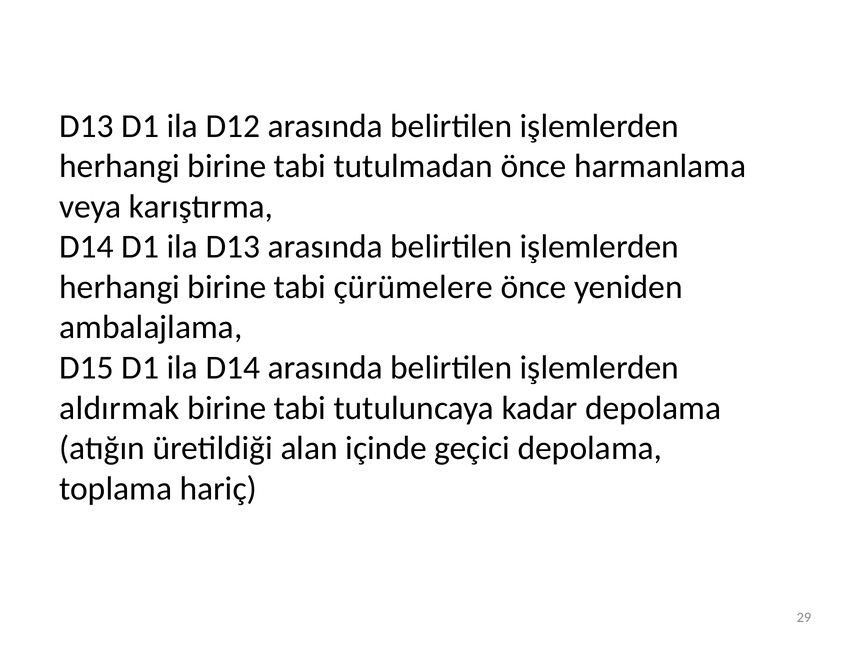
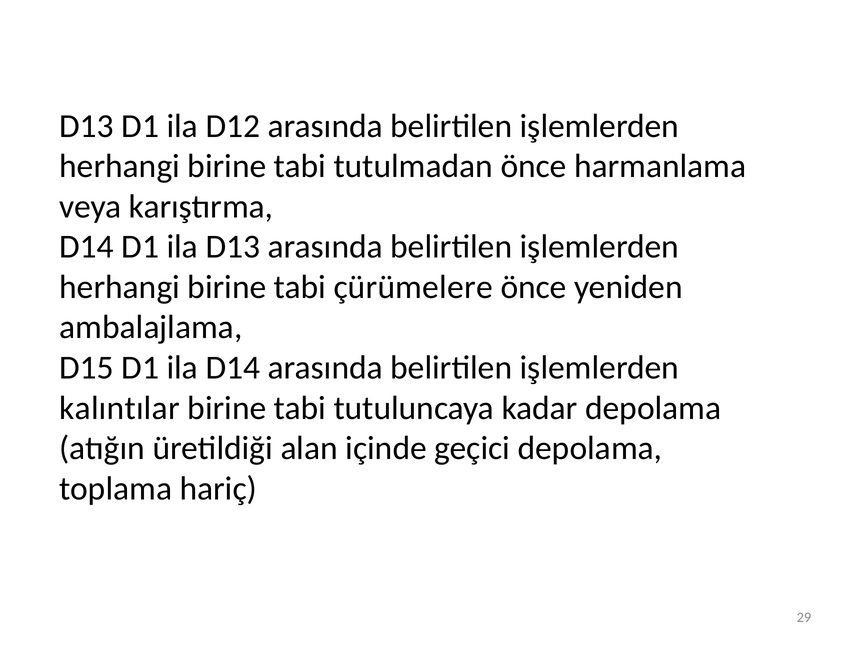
aldırmak: aldırmak -> kalıntılar
